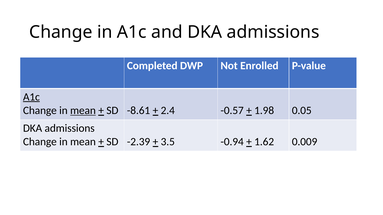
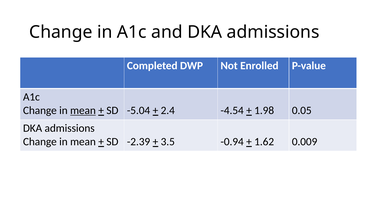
A1c at (31, 97) underline: present -> none
-8.61: -8.61 -> -5.04
-0.57: -0.57 -> -4.54
